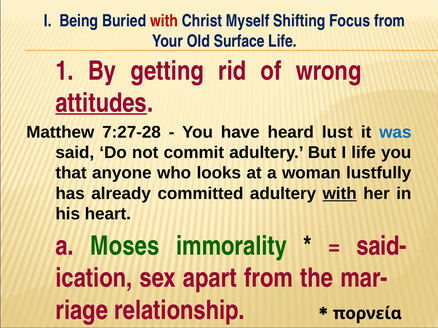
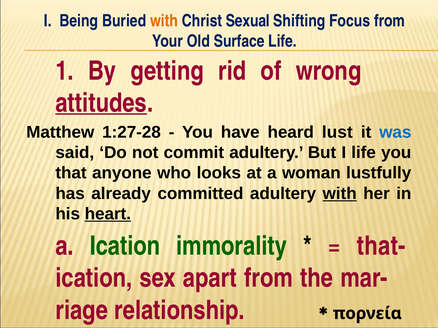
with at (164, 21) colour: red -> orange
Myself: Myself -> Sexual
7:27-28: 7:27-28 -> 1:27-28
heart underline: none -> present
a Moses: Moses -> Ication
said-: said- -> that-
